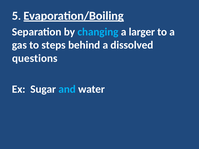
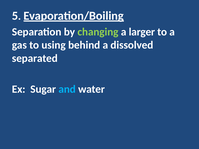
changing colour: light blue -> light green
steps: steps -> using
questions: questions -> separated
